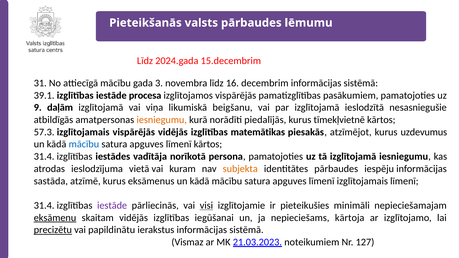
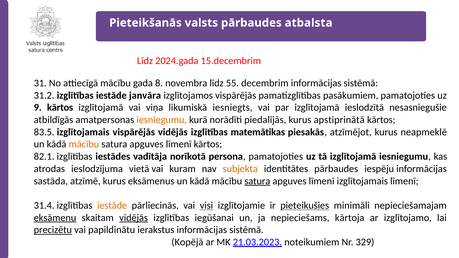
lēmumu: lēmumu -> atbalsta
3: 3 -> 8
16: 16 -> 55
39.1: 39.1 -> 31.2
procesa: procesa -> janvāra
9 daļām: daļām -> kārtos
beigšanu: beigšanu -> iesniegts
tīmekļvietnē: tīmekļvietnē -> apstiprinātā
57.3: 57.3 -> 83.5
uzdevumus: uzdevumus -> neapmeklē
mācību at (84, 144) colour: blue -> orange
31.4 at (44, 157): 31.4 -> 82.1
satura at (257, 181) underline: none -> present
iestāde at (112, 206) colour: purple -> orange
pieteikušies underline: none -> present
vidējās at (134, 218) underline: none -> present
Vismaz: Vismaz -> Kopējā
127: 127 -> 329
